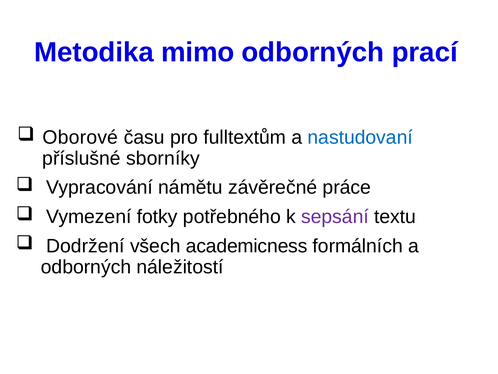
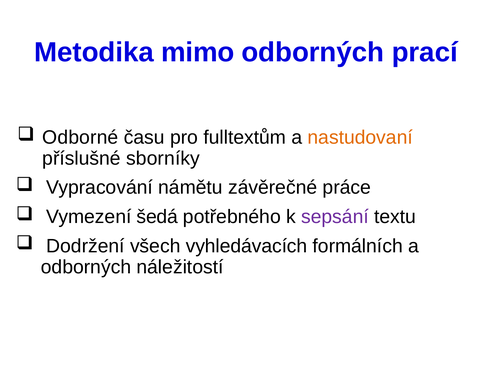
Oborové: Oborové -> Odborné
nastudovaní colour: blue -> orange
fotky: fotky -> šedá
academicness: academicness -> vyhledávacích
